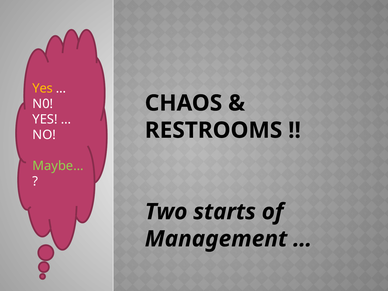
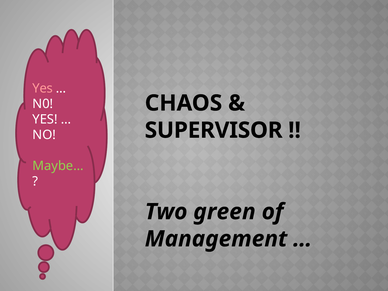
Yes at (43, 88) colour: yellow -> pink
RESTROOMS: RESTROOMS -> SUPERVISOR
starts: starts -> green
